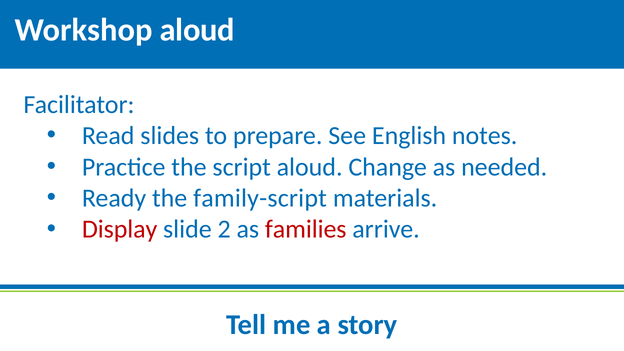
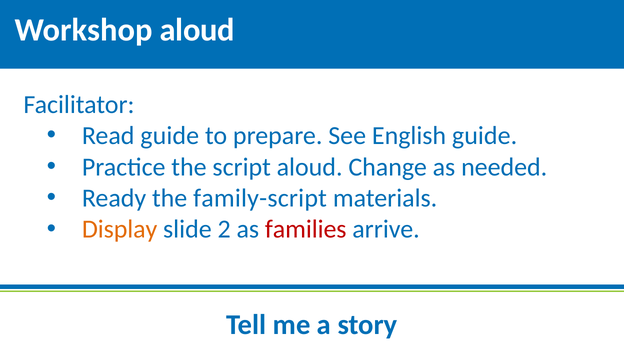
Read slides: slides -> guide
English notes: notes -> guide
Display colour: red -> orange
